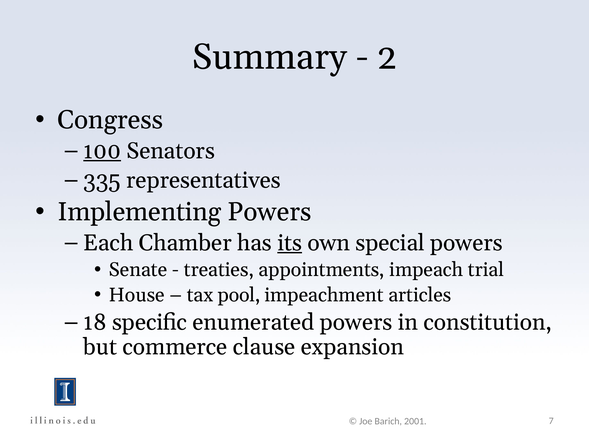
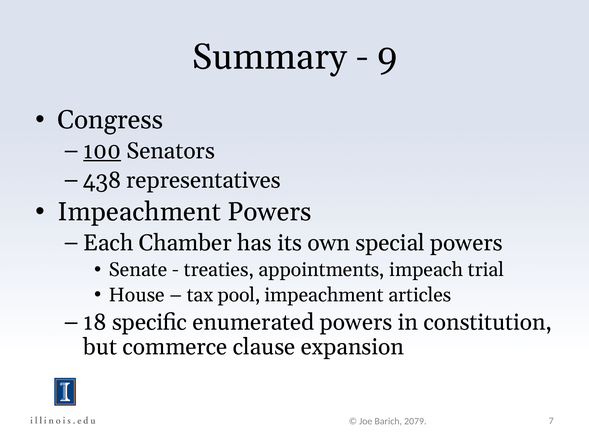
2: 2 -> 9
335: 335 -> 438
Implementing at (139, 212): Implementing -> Impeachment
its underline: present -> none
2001: 2001 -> 2079
